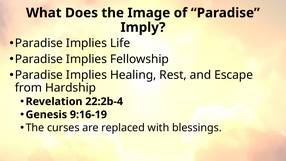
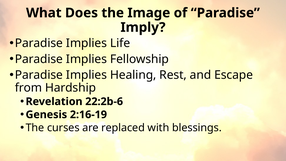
22:2b-4: 22:2b-4 -> 22:2b-6
9:16-19: 9:16-19 -> 2:16-19
